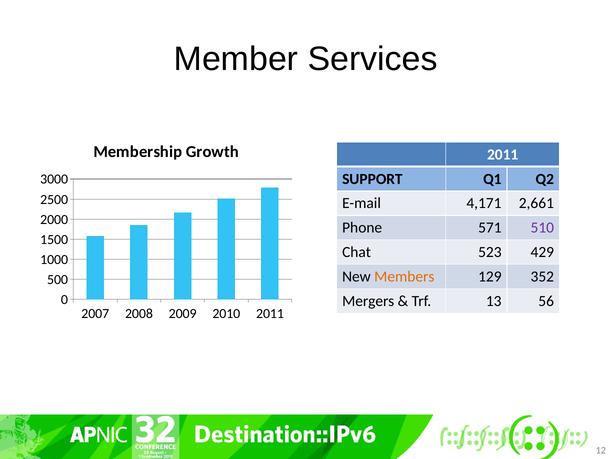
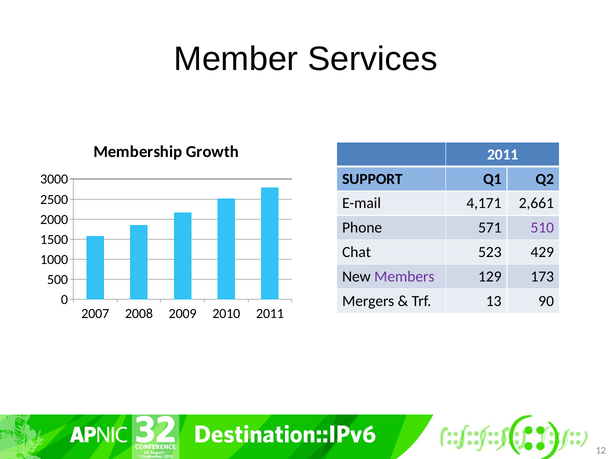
Members colour: orange -> purple
352: 352 -> 173
56: 56 -> 90
